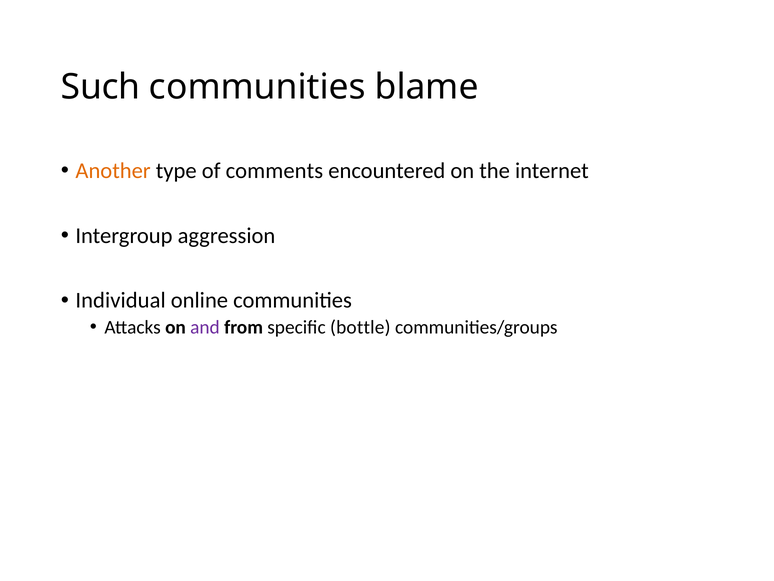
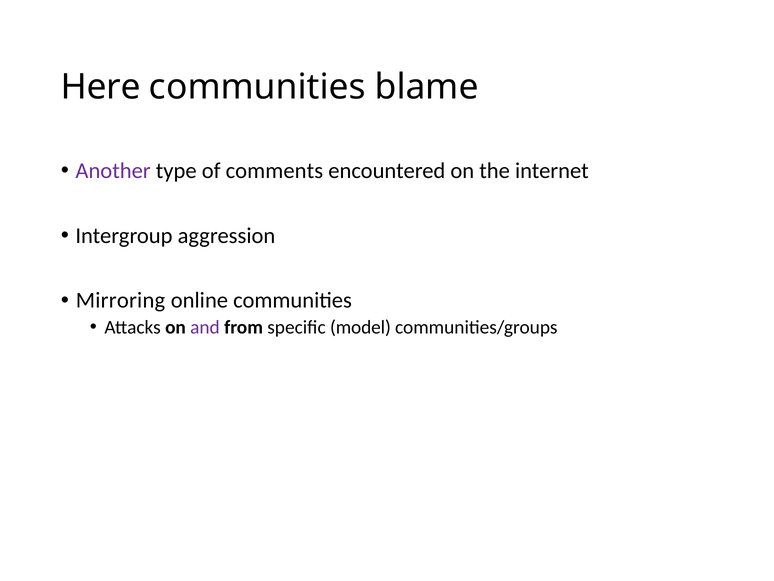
Such: Such -> Here
Another colour: orange -> purple
Individual: Individual -> Mirroring
bottle: bottle -> model
